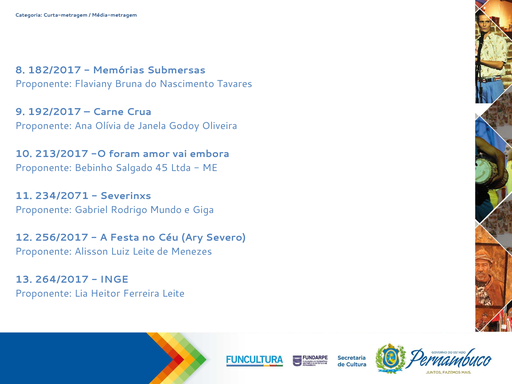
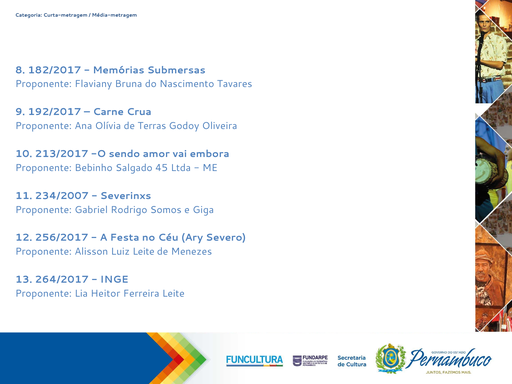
Janela: Janela -> Terras
foram: foram -> sendo
234/2071: 234/2071 -> 234/2007
Mundo: Mundo -> Somos
